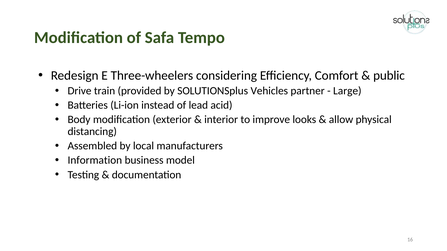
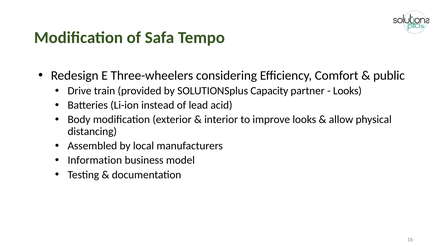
Vehicles: Vehicles -> Capacity
Large at (347, 91): Large -> Looks
